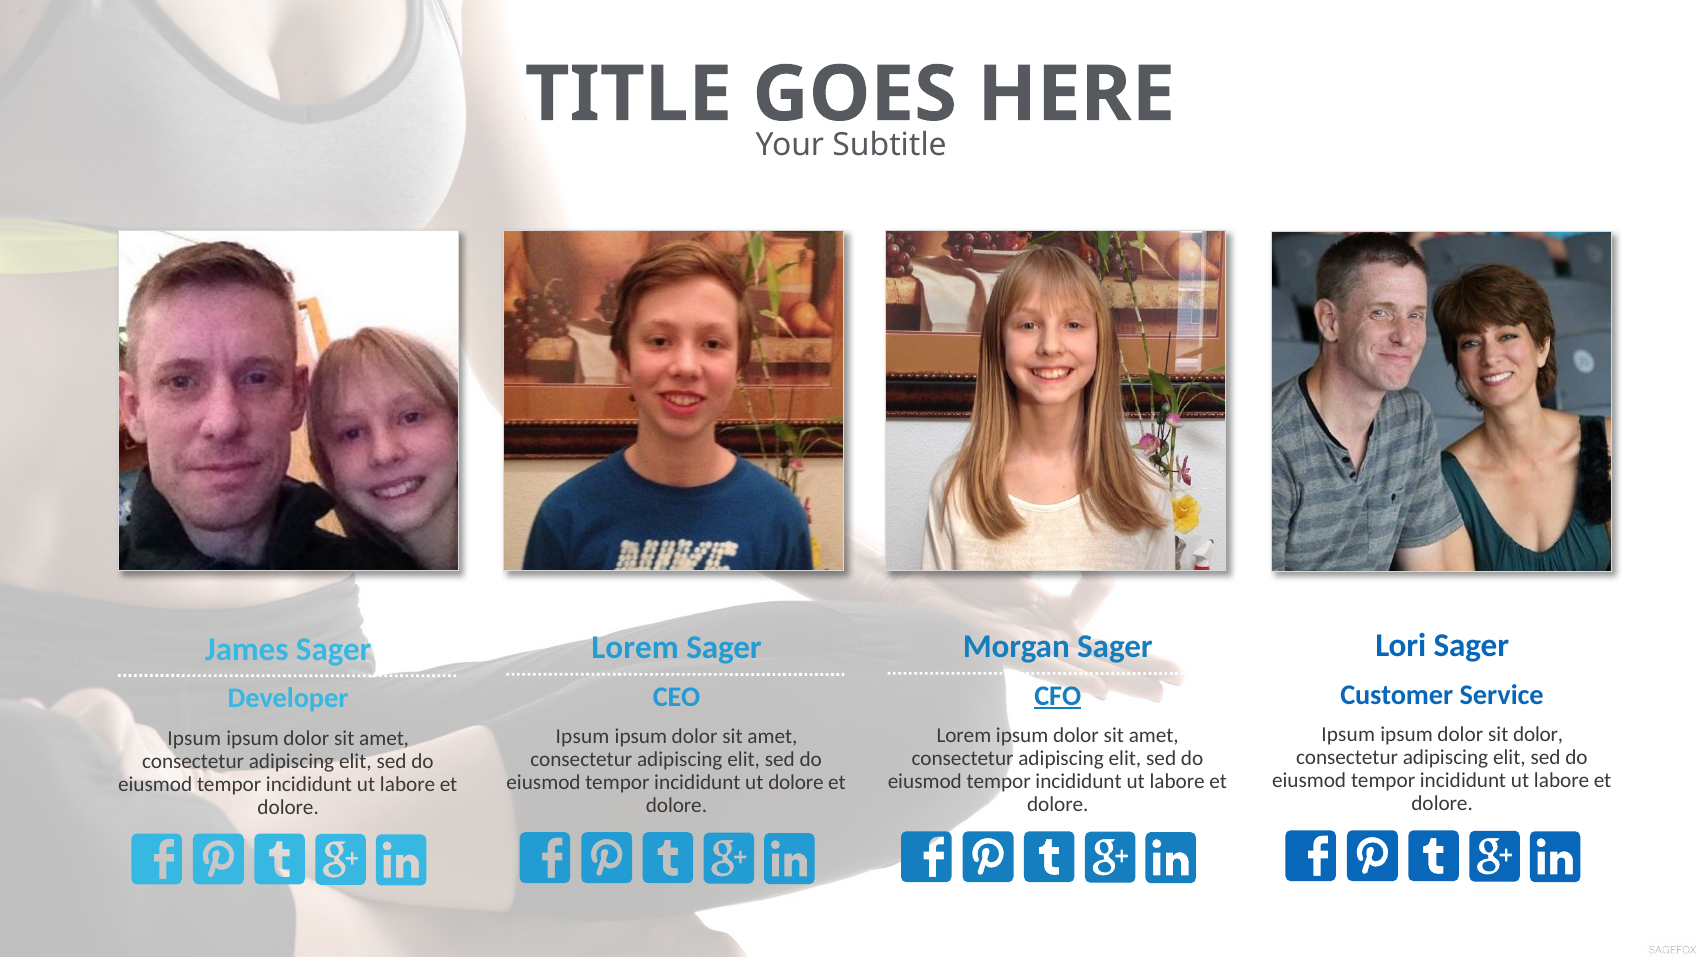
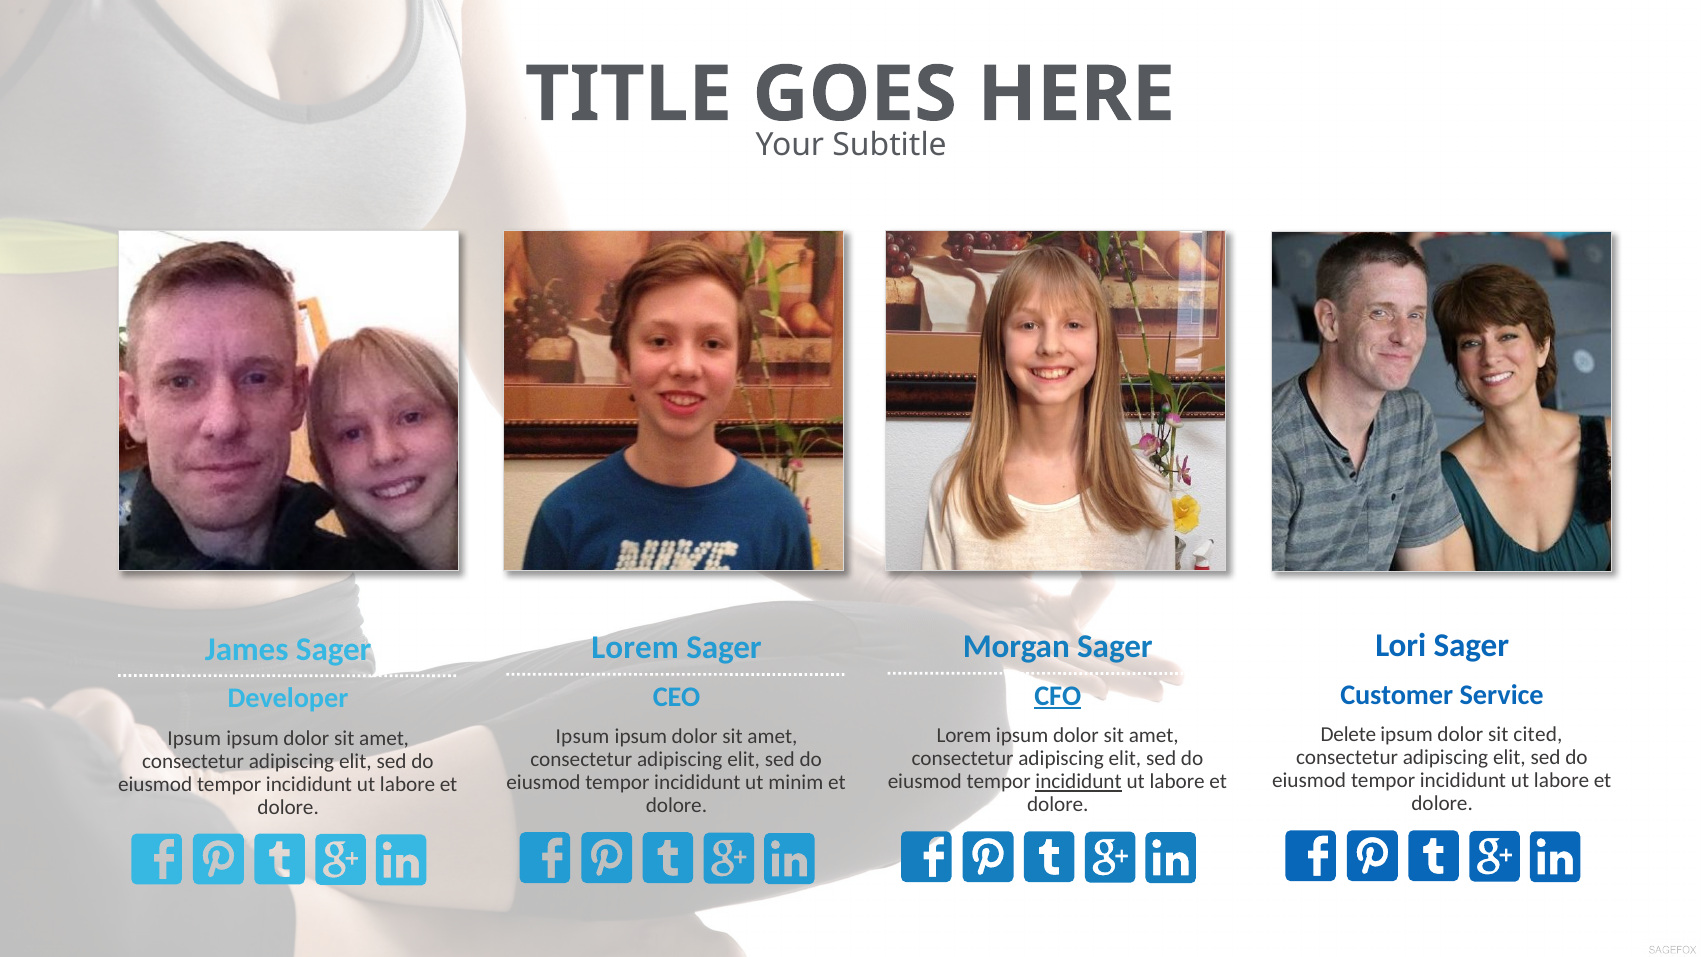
Ipsum at (1348, 735): Ipsum -> Delete
sit dolor: dolor -> cited
incididunt at (1079, 782) underline: none -> present
ut dolore: dolore -> minim
